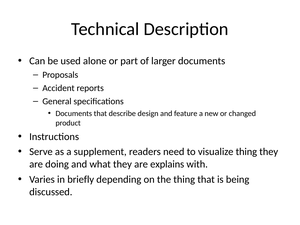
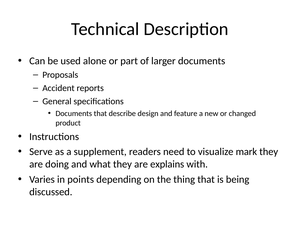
visualize thing: thing -> mark
briefly: briefly -> points
